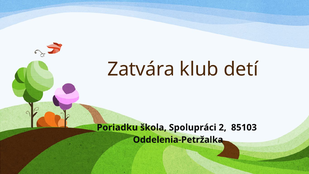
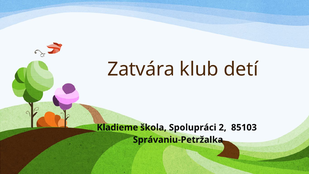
Poriadku: Poriadku -> Kladieme
Oddelenia-Petržalka: Oddelenia-Petržalka -> Správaniu-Petržalka
